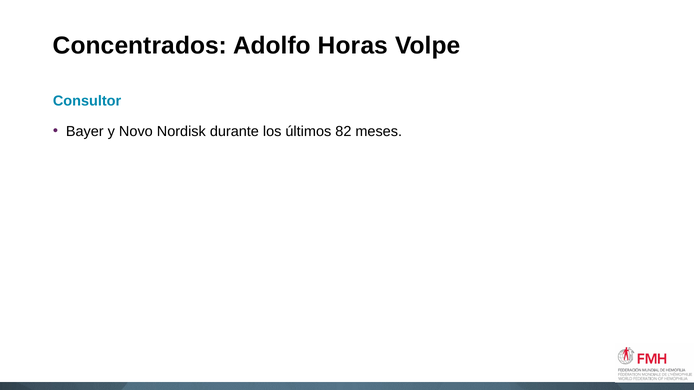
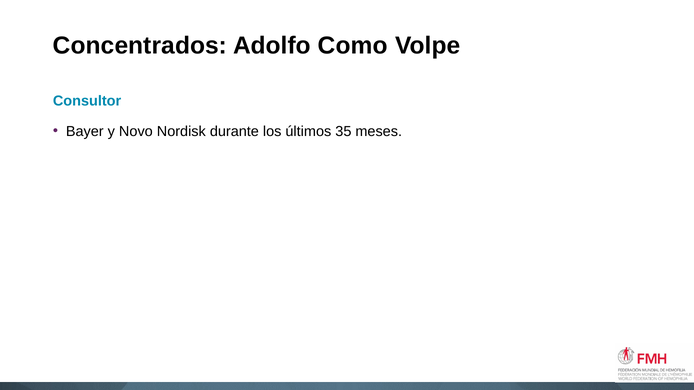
Horas: Horas -> Como
82: 82 -> 35
